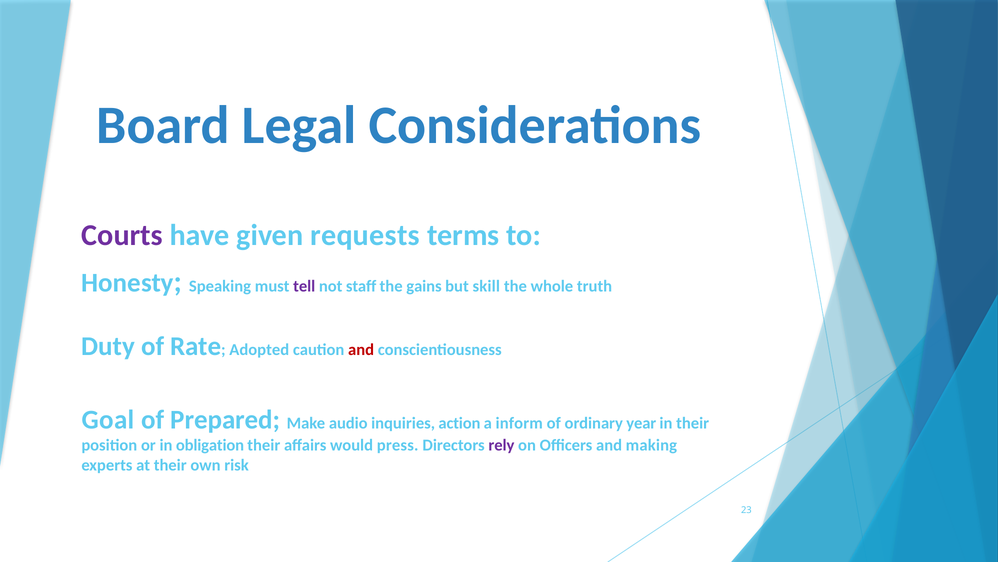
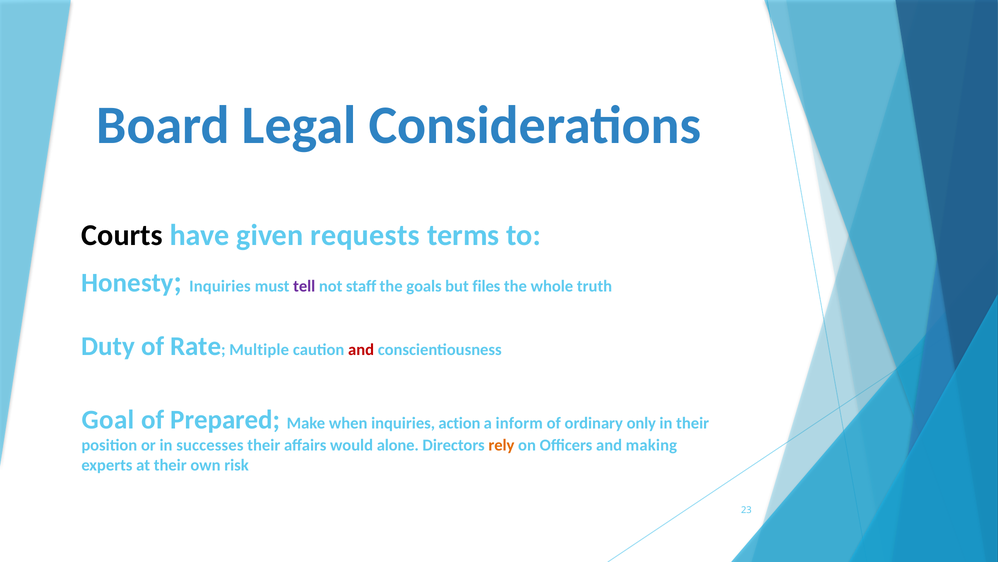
Courts colour: purple -> black
Speaking at (220, 286): Speaking -> Inquiries
gains: gains -> goals
skill: skill -> files
Adopted: Adopted -> Multiple
audio: audio -> when
year: year -> only
obligation: obligation -> successes
press: press -> alone
rely colour: purple -> orange
